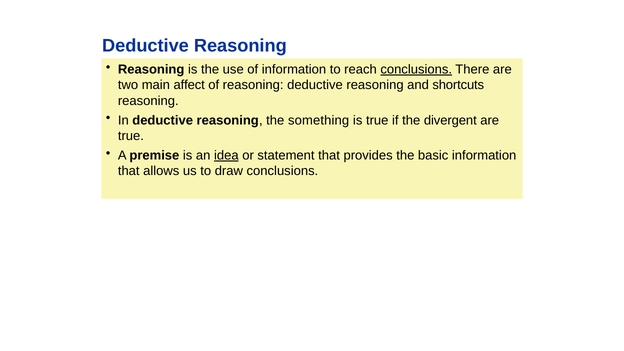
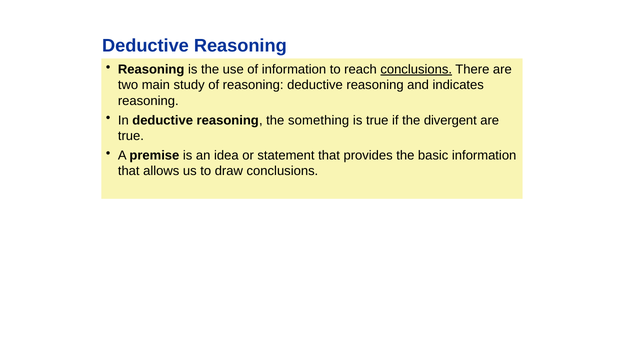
affect: affect -> study
shortcuts: shortcuts -> indicates
idea underline: present -> none
